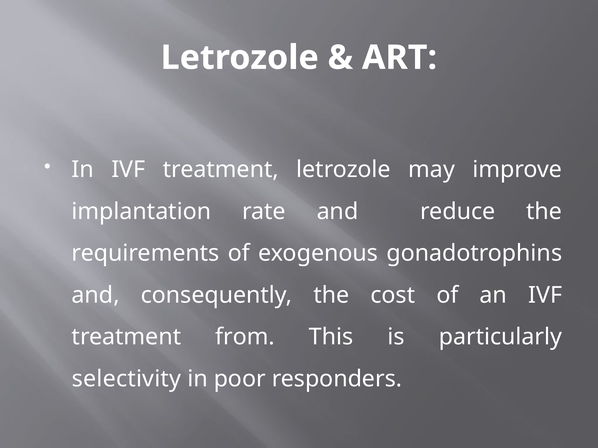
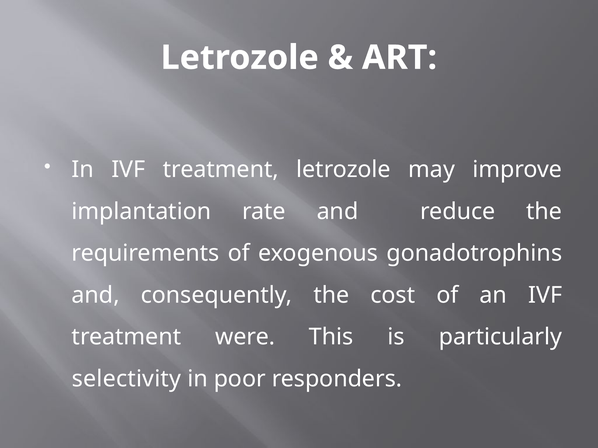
from: from -> were
